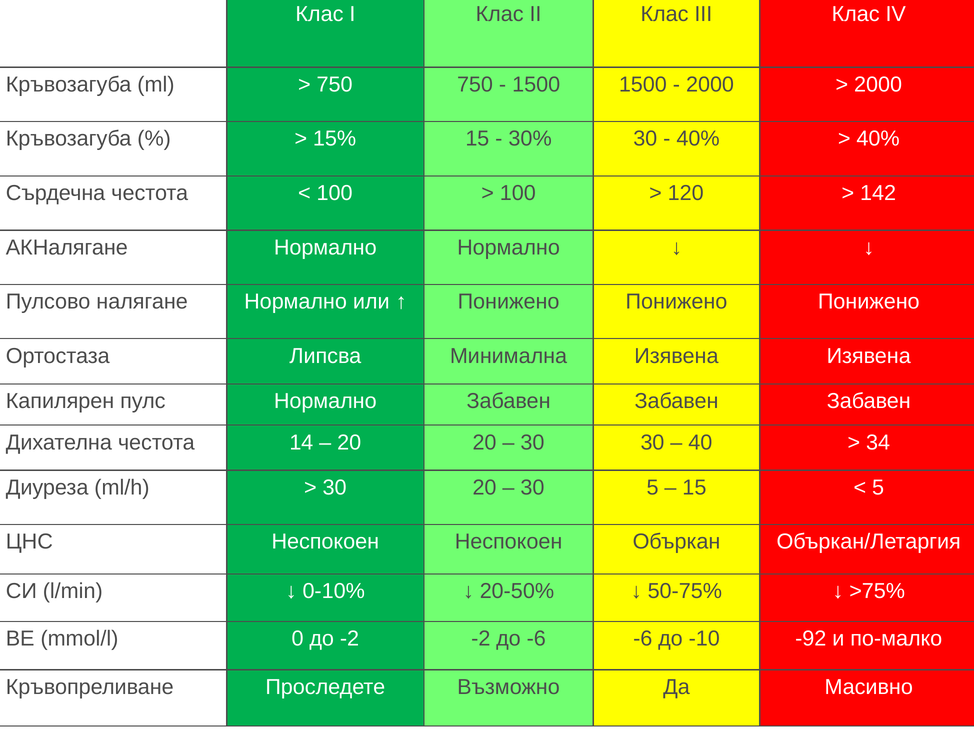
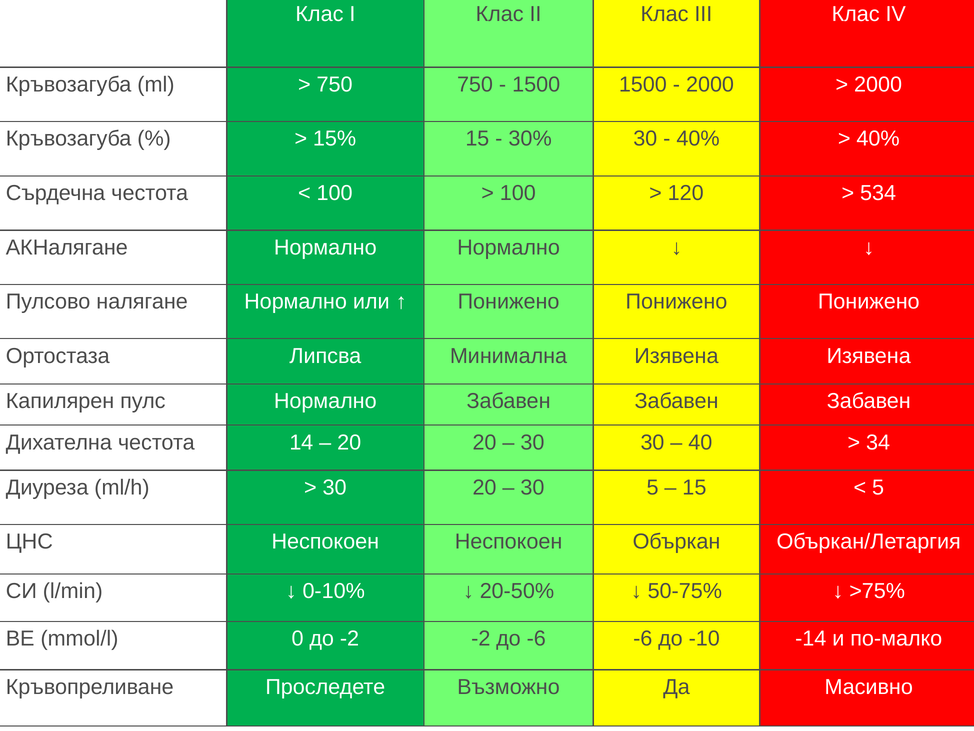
142: 142 -> 534
-92: -92 -> -14
